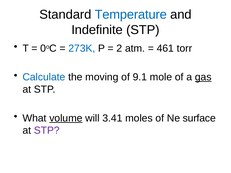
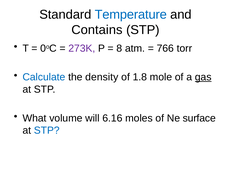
Indefinite: Indefinite -> Contains
273K colour: blue -> purple
2: 2 -> 8
461: 461 -> 766
moving: moving -> density
9.1: 9.1 -> 1.8
volume underline: present -> none
3.41: 3.41 -> 6.16
STP at (47, 131) colour: purple -> blue
